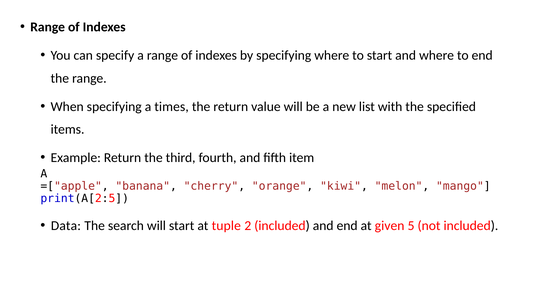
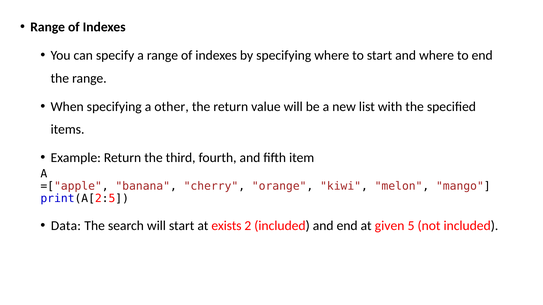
times: times -> other
tuple: tuple -> exists
